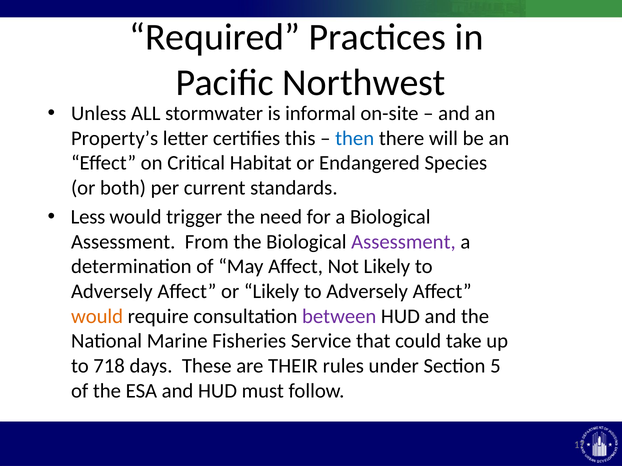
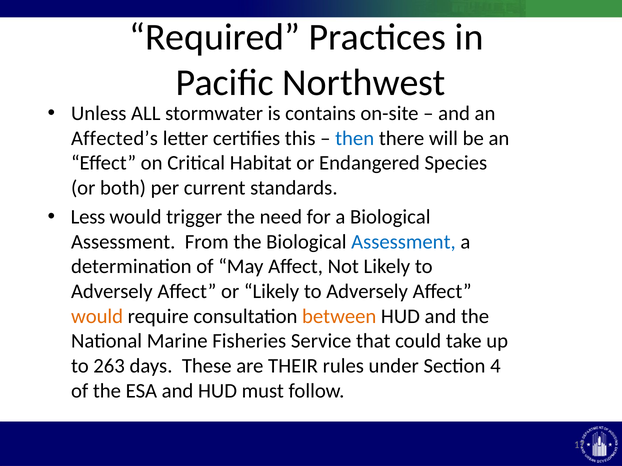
informal: informal -> contains
Property’s: Property’s -> Affected’s
Assessment at (403, 242) colour: purple -> blue
between colour: purple -> orange
718: 718 -> 263
5: 5 -> 4
